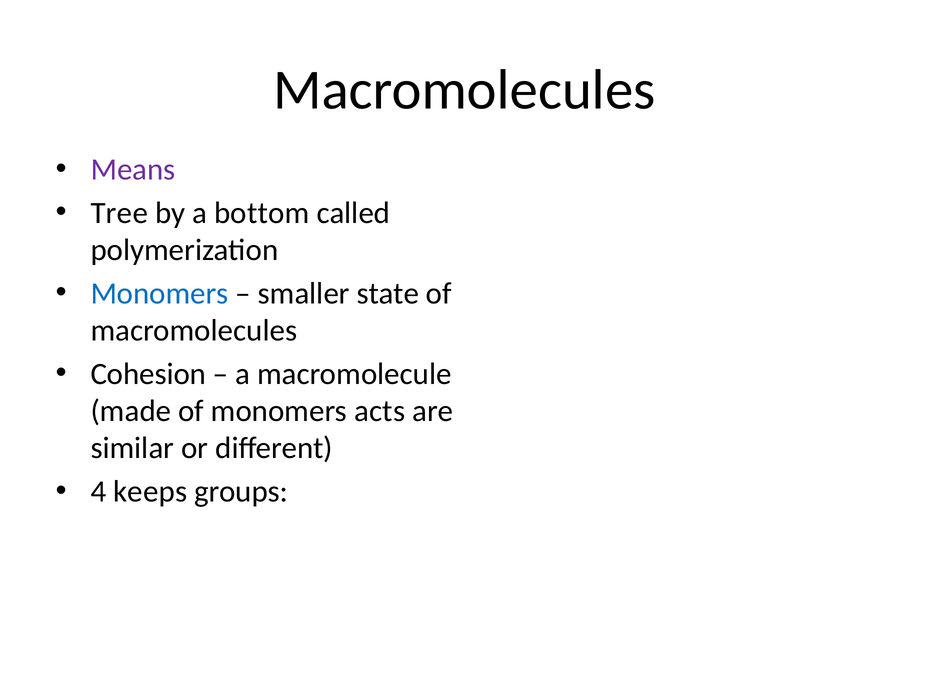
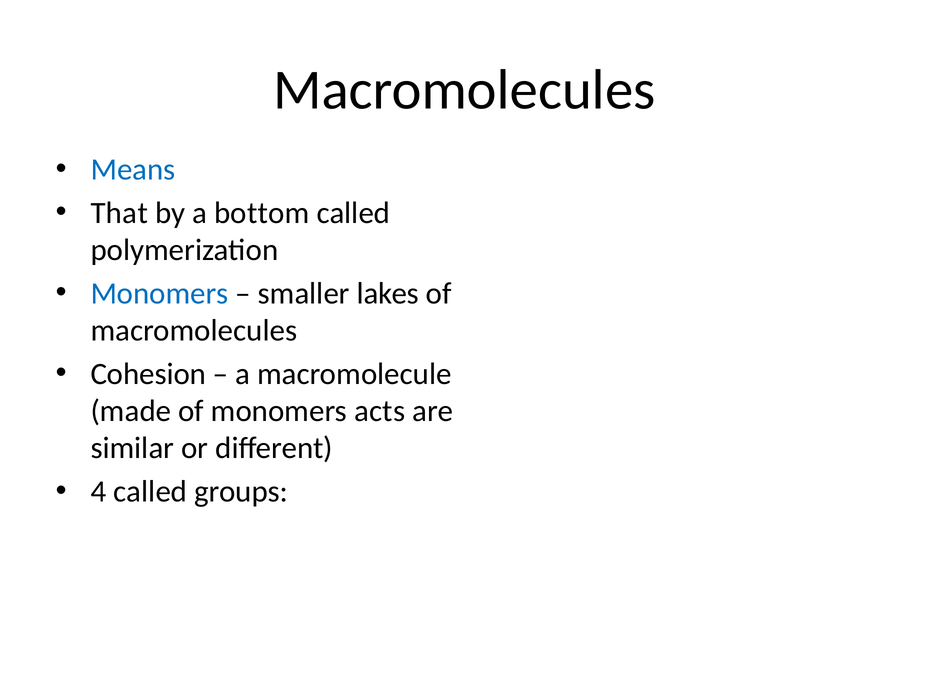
Means colour: purple -> blue
Tree: Tree -> That
state: state -> lakes
4 keeps: keeps -> called
